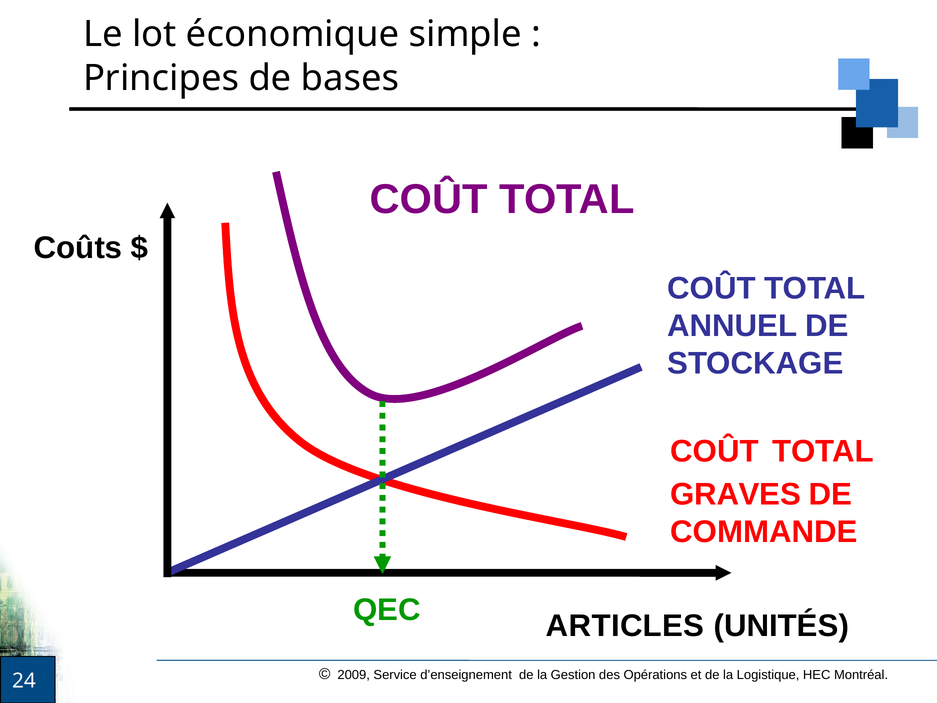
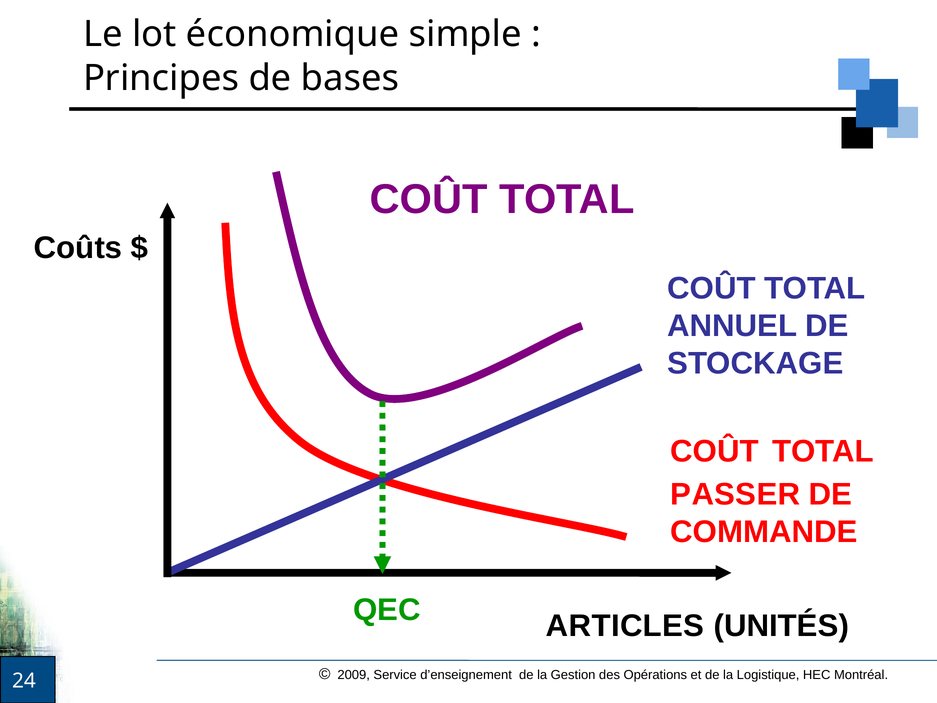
GRAVES: GRAVES -> PASSER
